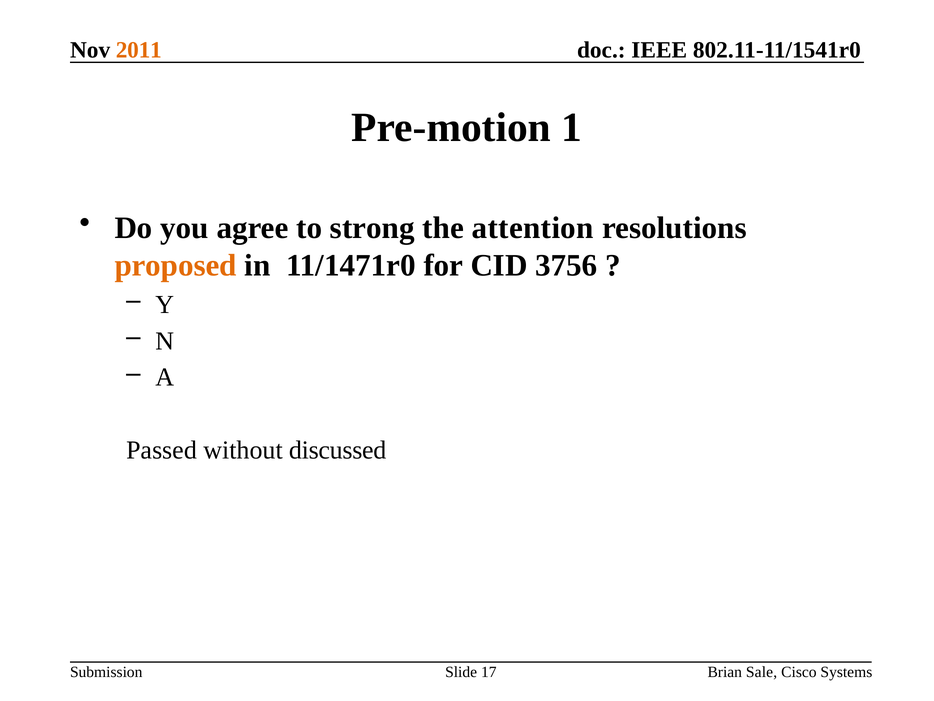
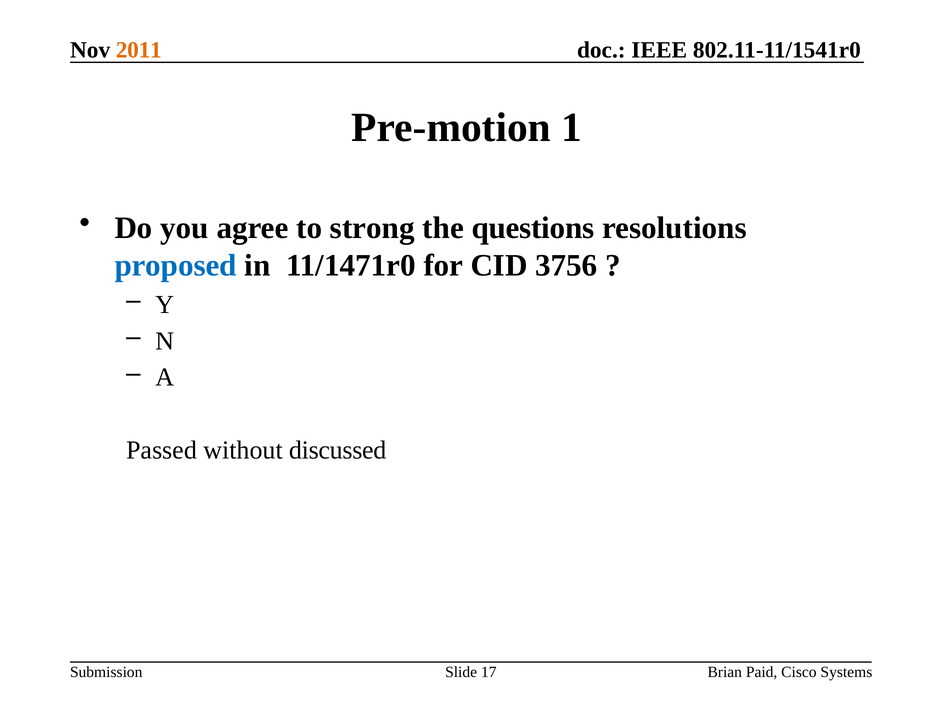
attention: attention -> questions
proposed colour: orange -> blue
Sale: Sale -> Paid
